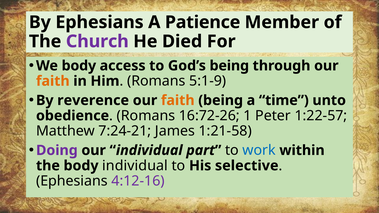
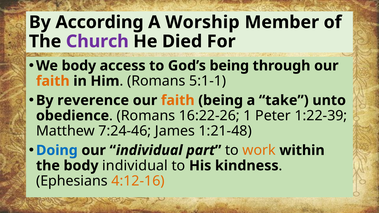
By Ephesians: Ephesians -> According
Patience: Patience -> Worship
5:1-9: 5:1-9 -> 5:1-1
time: time -> take
16:72-26: 16:72-26 -> 16:22-26
1:22-57: 1:22-57 -> 1:22-39
7:24-21: 7:24-21 -> 7:24-46
1:21-58: 1:21-58 -> 1:21-48
Doing colour: purple -> blue
work colour: blue -> orange
selective: selective -> kindness
4:12-16 colour: purple -> orange
